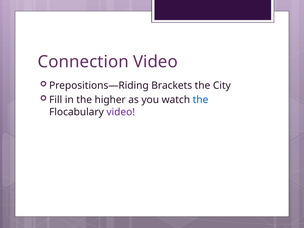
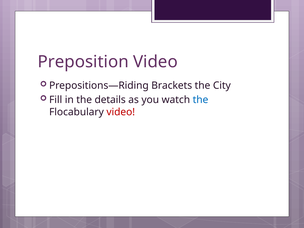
Connection: Connection -> Preposition
higher: higher -> details
video at (121, 112) colour: purple -> red
